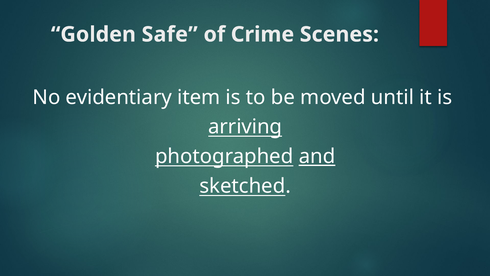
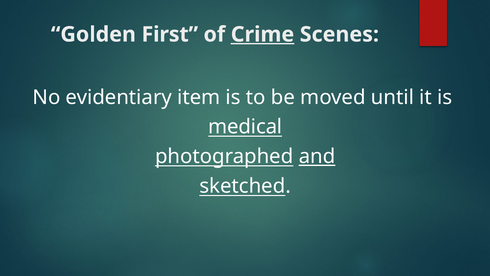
Safe: Safe -> First
Crime underline: none -> present
arriving: arriving -> medical
